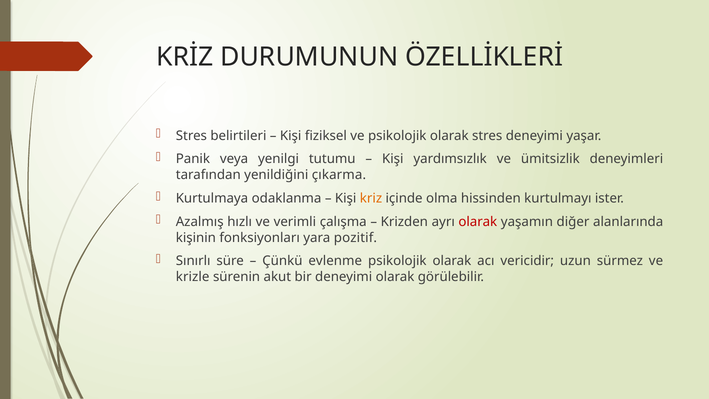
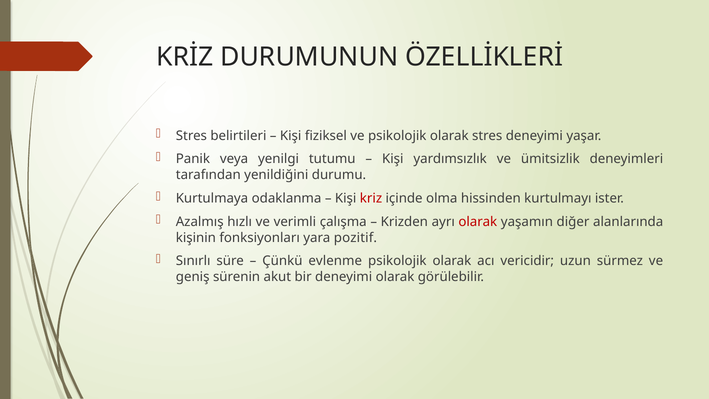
çıkarma: çıkarma -> durumu
kriz colour: orange -> red
krizle: krizle -> geniş
